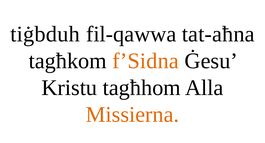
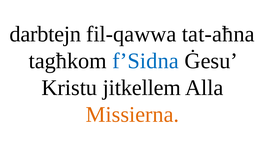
tiġbduh: tiġbduh -> darbtejn
f’Sidna colour: orange -> blue
tagħhom: tagħhom -> jitkellem
